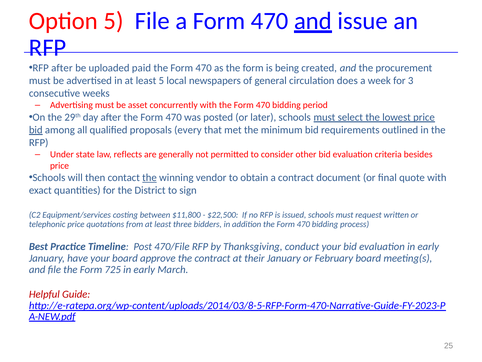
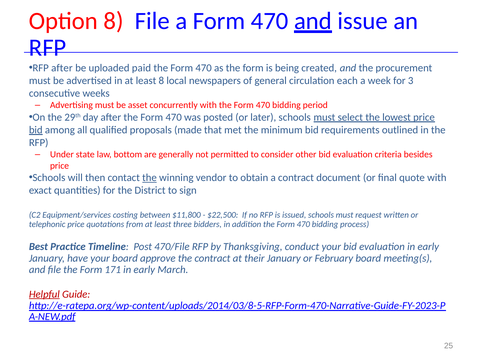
Option 5: 5 -> 8
least 5: 5 -> 8
does: does -> each
every: every -> made
reflects: reflects -> bottom
725: 725 -> 171
Helpful underline: none -> present
